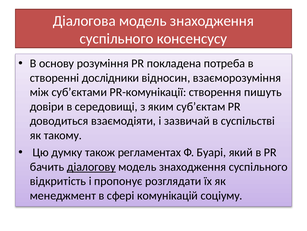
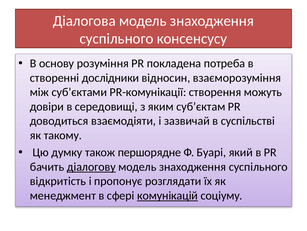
пишуть: пишуть -> можуть
регламентах: регламентах -> першорядне
комунікацій underline: none -> present
